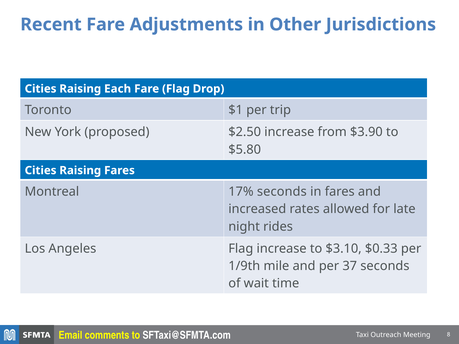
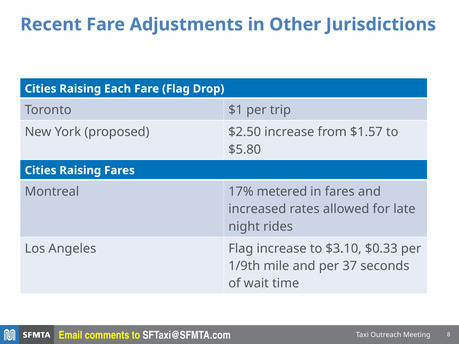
$3.90: $3.90 -> $1.57
17% seconds: seconds -> metered
